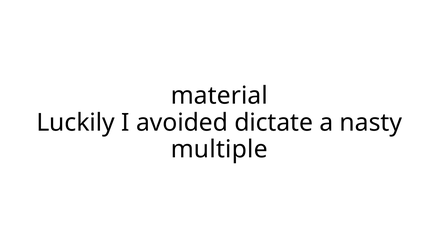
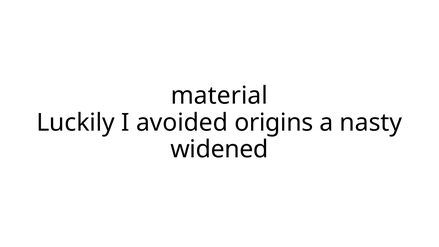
dictate: dictate -> origins
multiple: multiple -> widened
